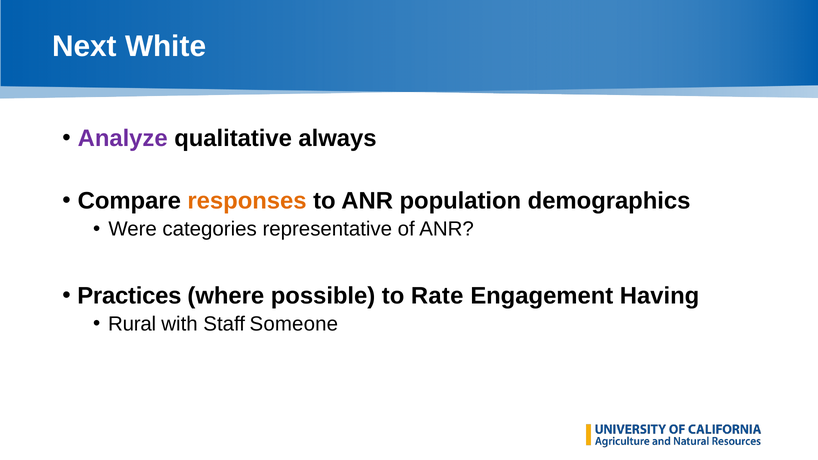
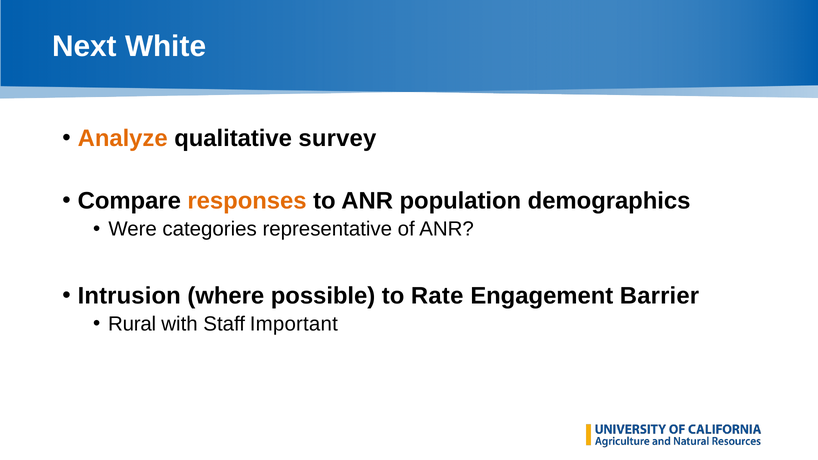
Analyze colour: purple -> orange
always: always -> survey
Practices: Practices -> Intrusion
Having: Having -> Barrier
Someone: Someone -> Important
